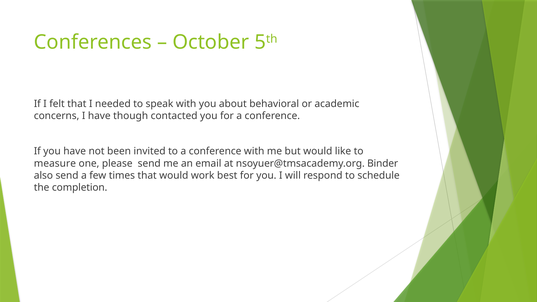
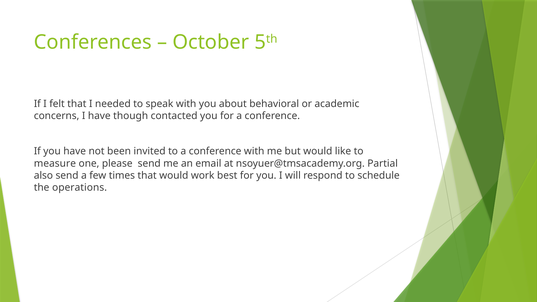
Binder: Binder -> Partial
completion: completion -> operations
